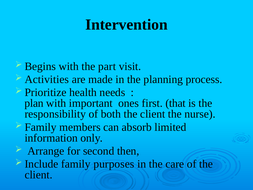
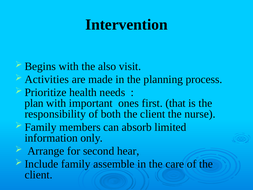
part: part -> also
then: then -> hear
purposes: purposes -> assemble
